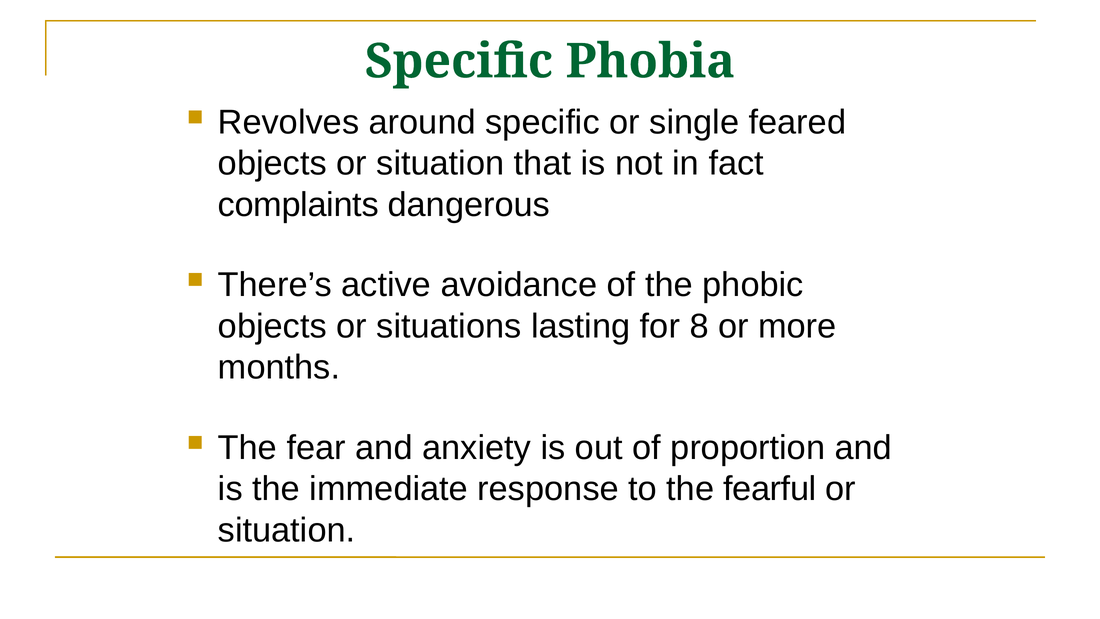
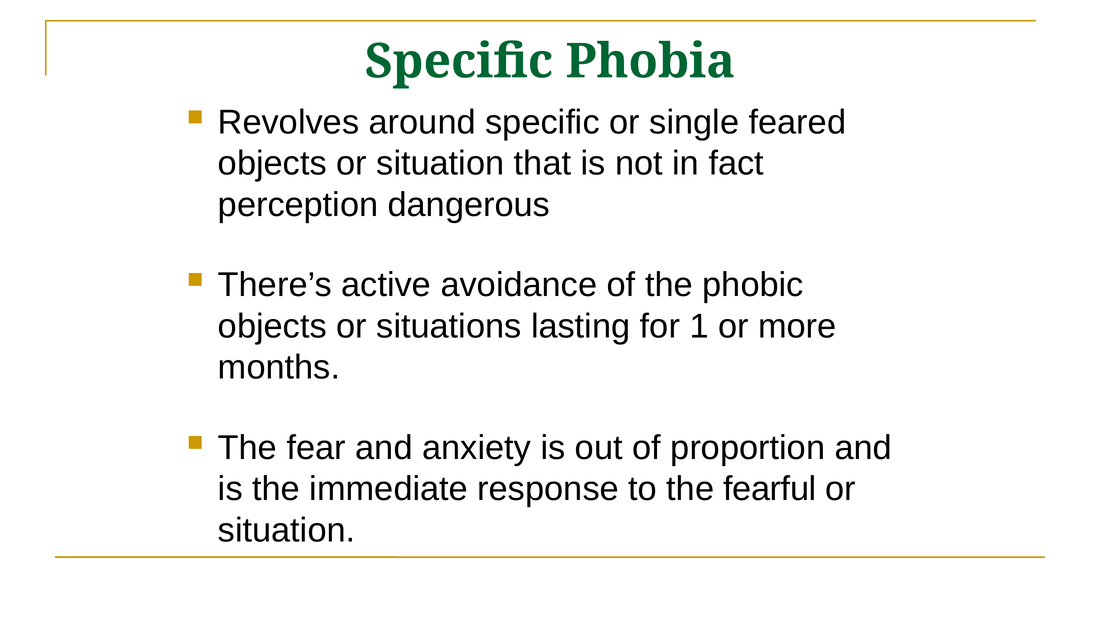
complaints: complaints -> perception
8: 8 -> 1
